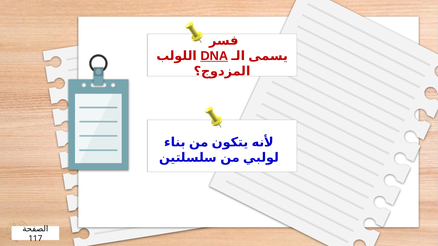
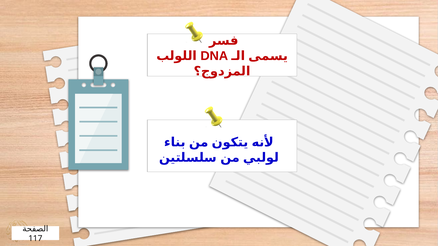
DNA underline: present -> none
